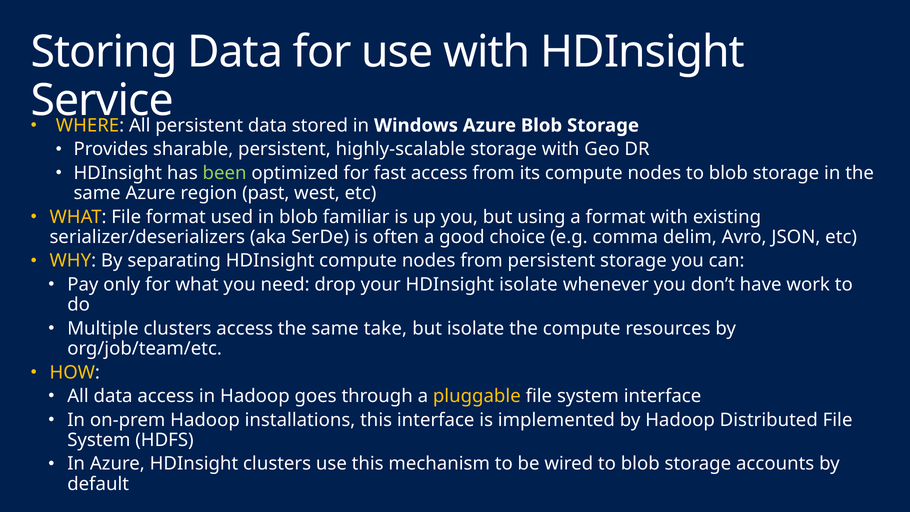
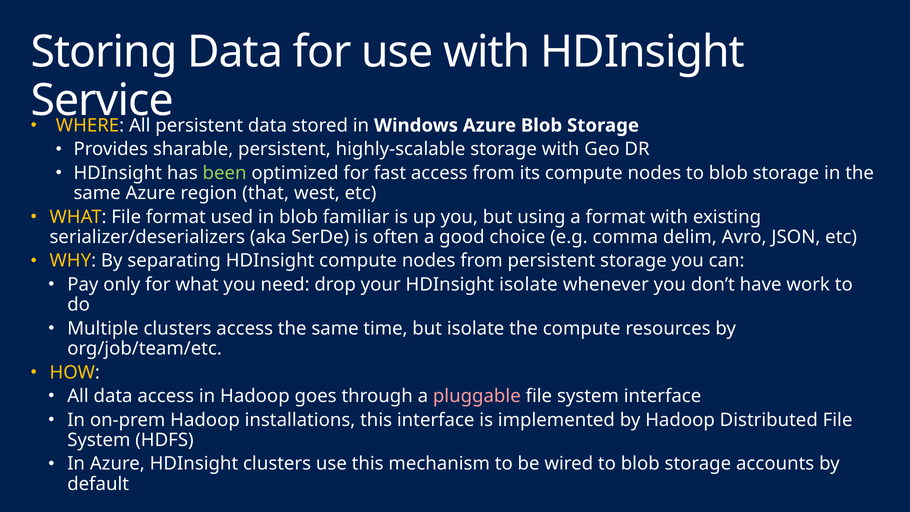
past: past -> that
take: take -> time
pluggable colour: yellow -> pink
